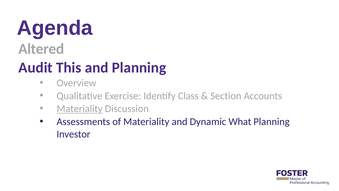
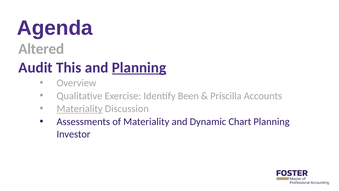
Planning at (139, 67) underline: none -> present
Class: Class -> Been
Section: Section -> Priscilla
What: What -> Chart
